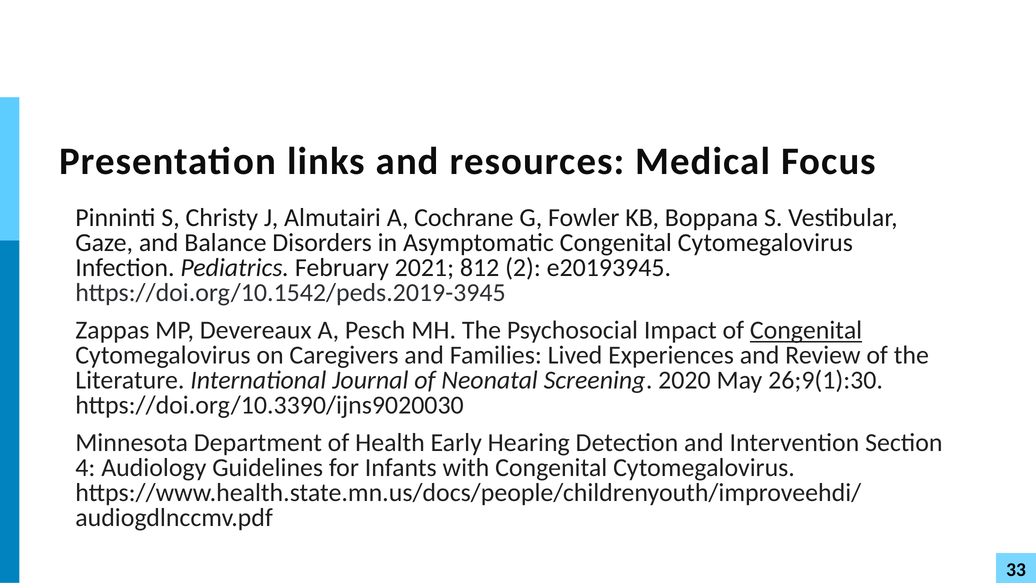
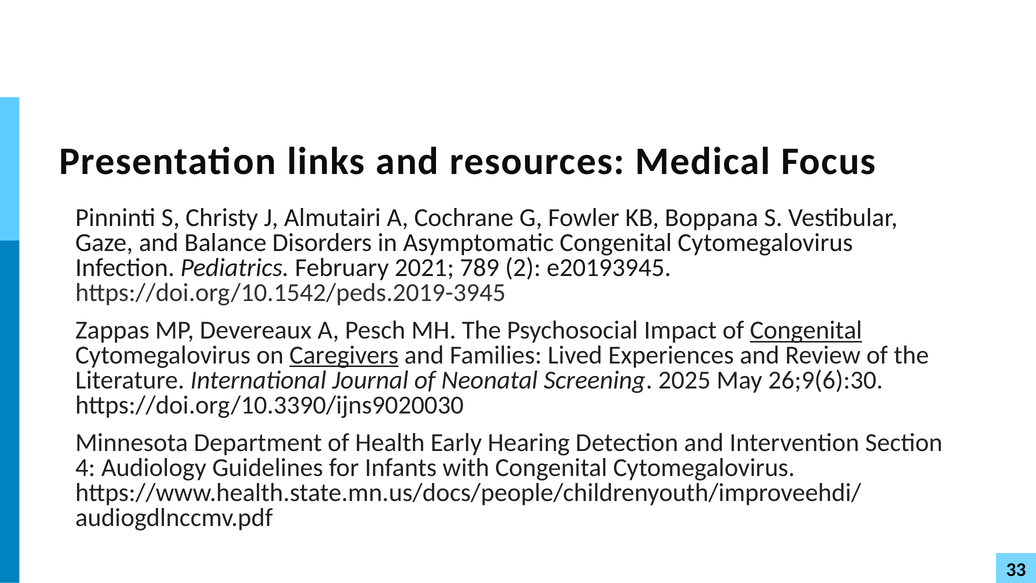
812: 812 -> 789
Caregivers underline: none -> present
2020: 2020 -> 2025
26;9(1):30: 26;9(1):30 -> 26;9(6):30
